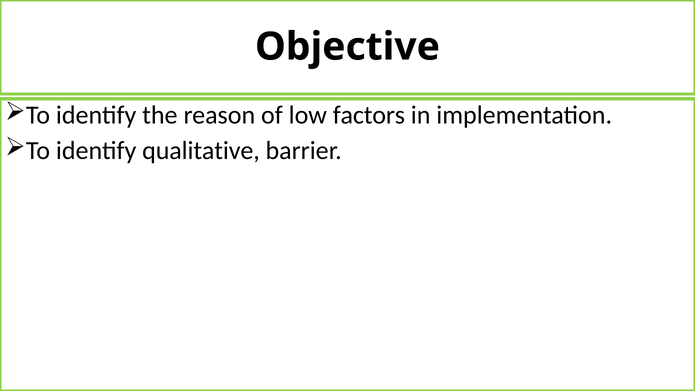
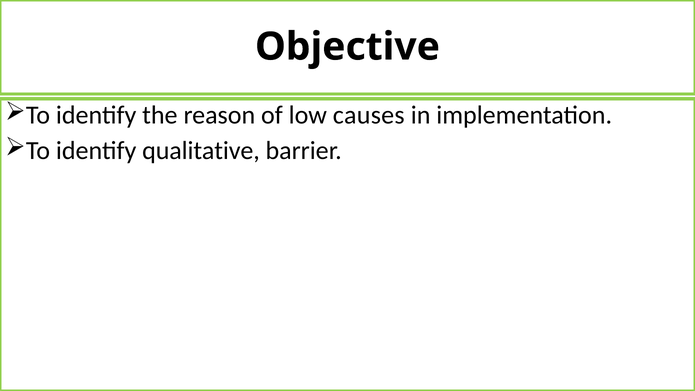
factors: factors -> causes
